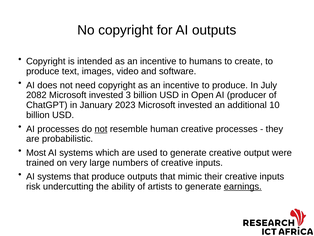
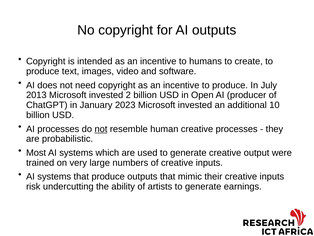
2082: 2082 -> 2013
3: 3 -> 2
earnings underline: present -> none
